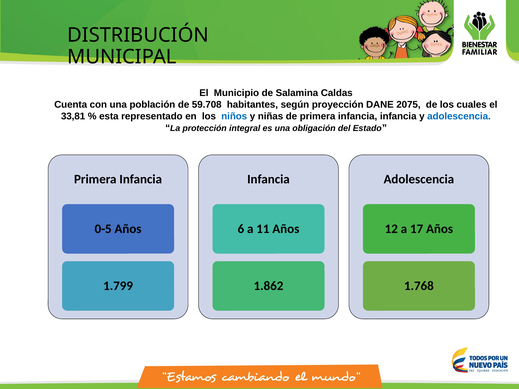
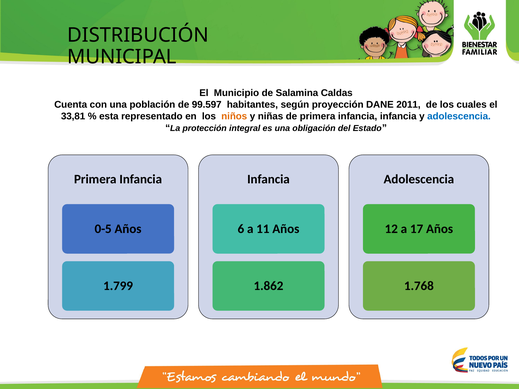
59.708: 59.708 -> 99.597
2075: 2075 -> 2011
niños colour: blue -> orange
